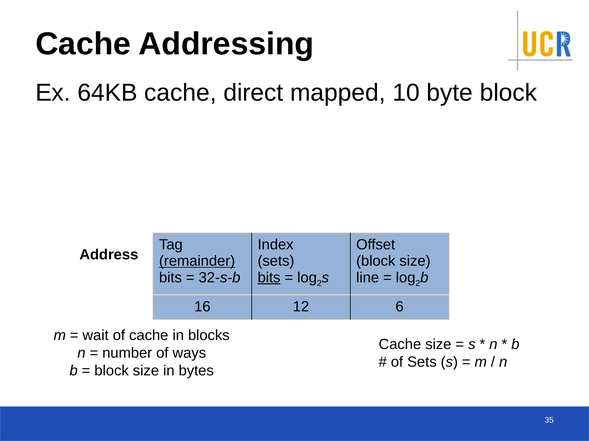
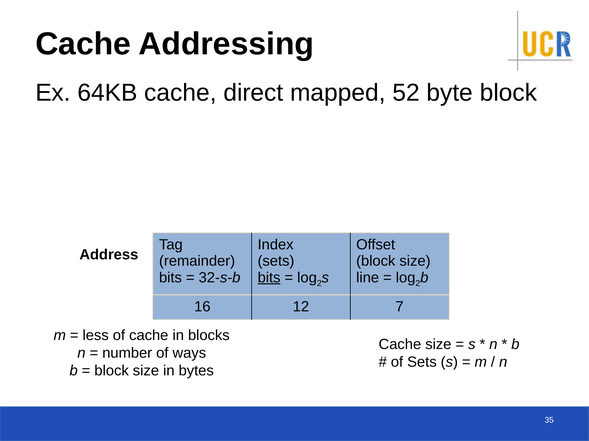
10: 10 -> 52
remainder underline: present -> none
6: 6 -> 7
wait: wait -> less
